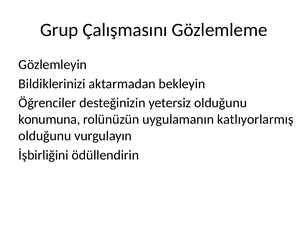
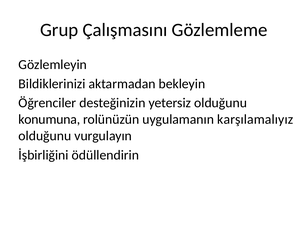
katlıyorlarmış: katlıyorlarmış -> karşılamalıyız
